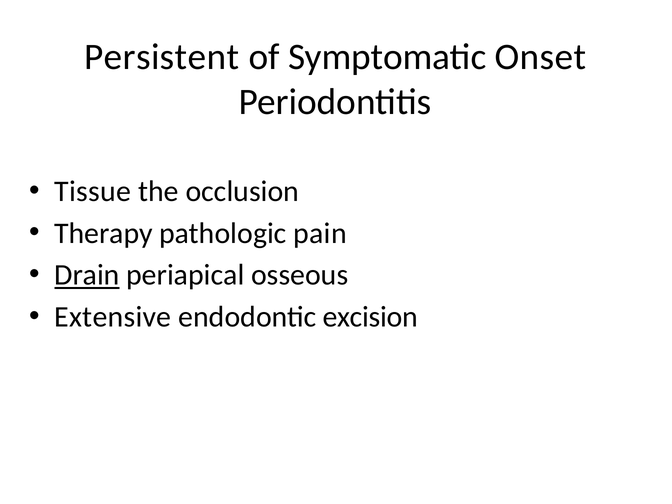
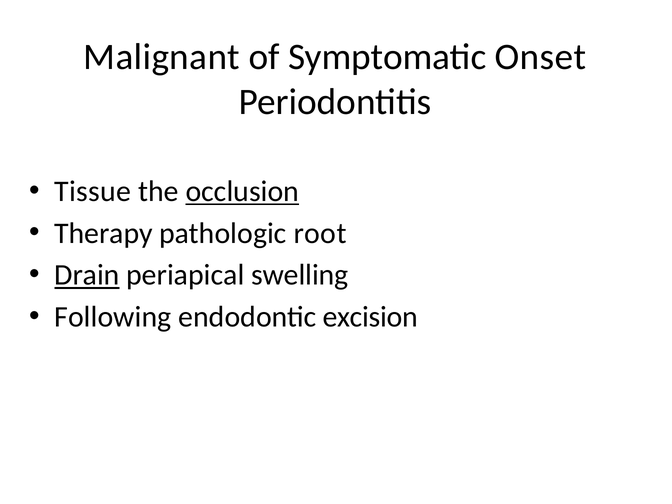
Persistent: Persistent -> Malignant
occlusion underline: none -> present
pain: pain -> root
osseous: osseous -> swelling
Extensive: Extensive -> Following
